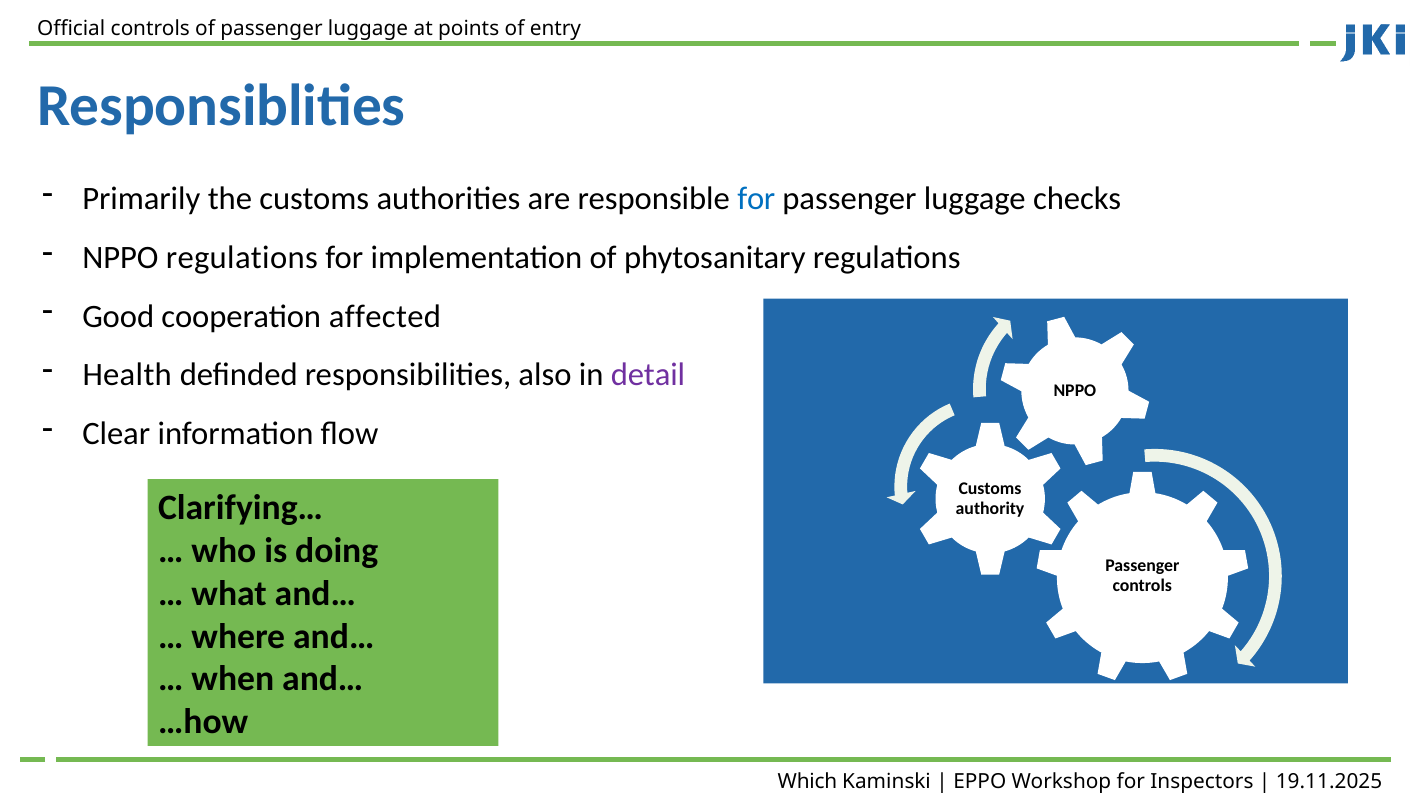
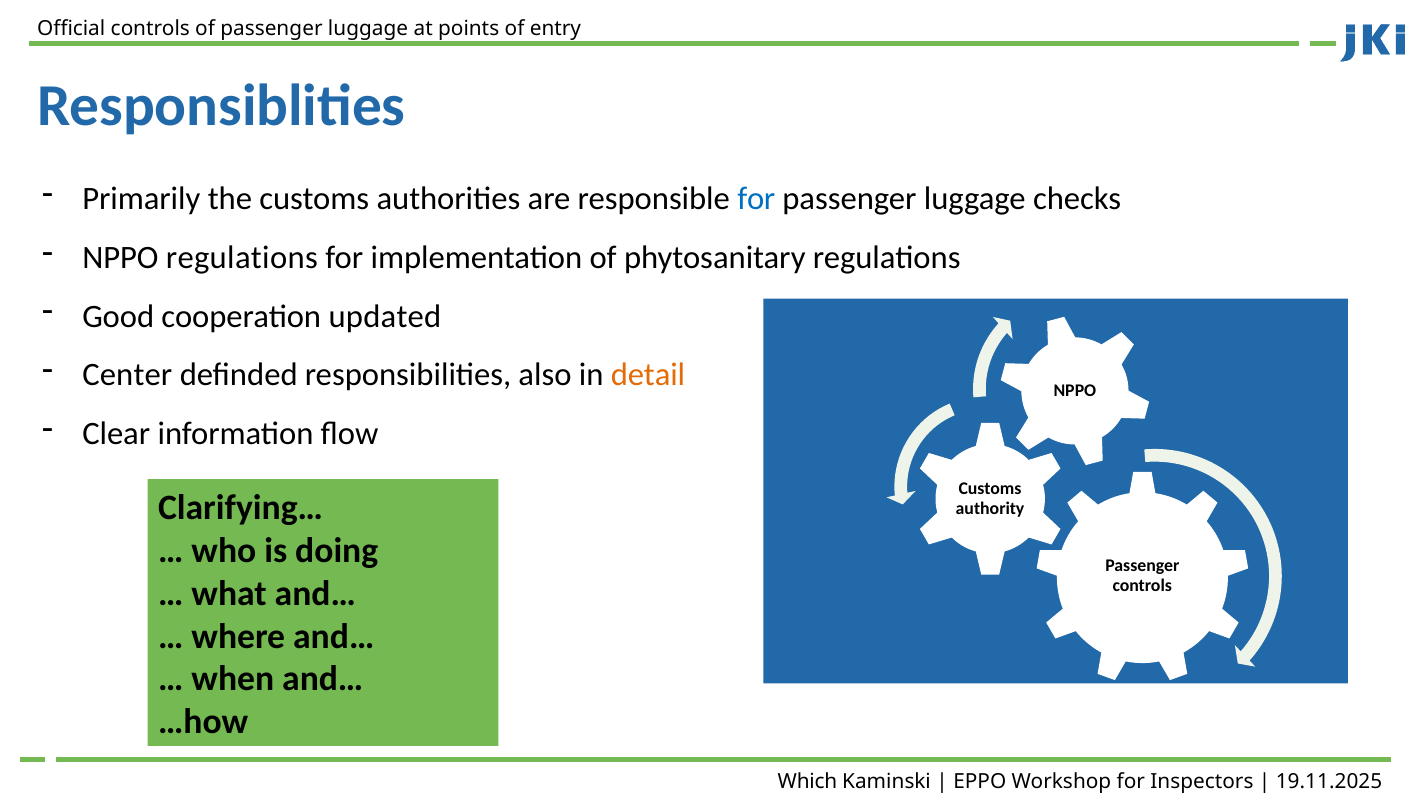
affected: affected -> updated
Health: Health -> Center
detail colour: purple -> orange
